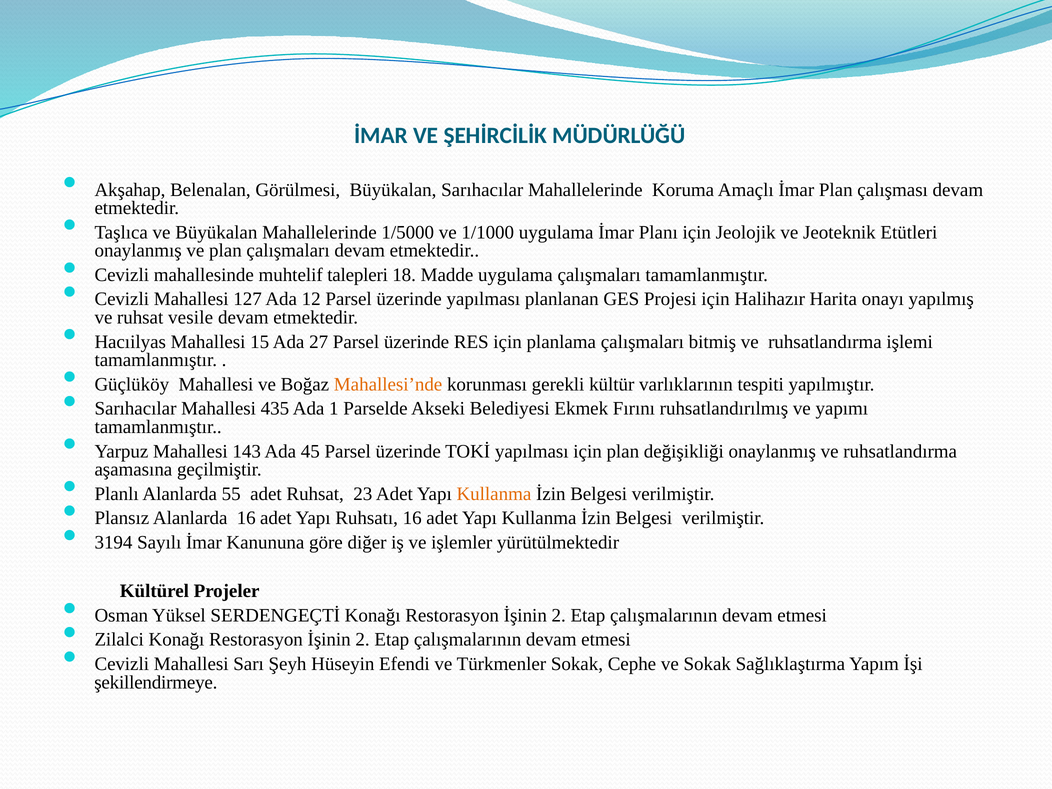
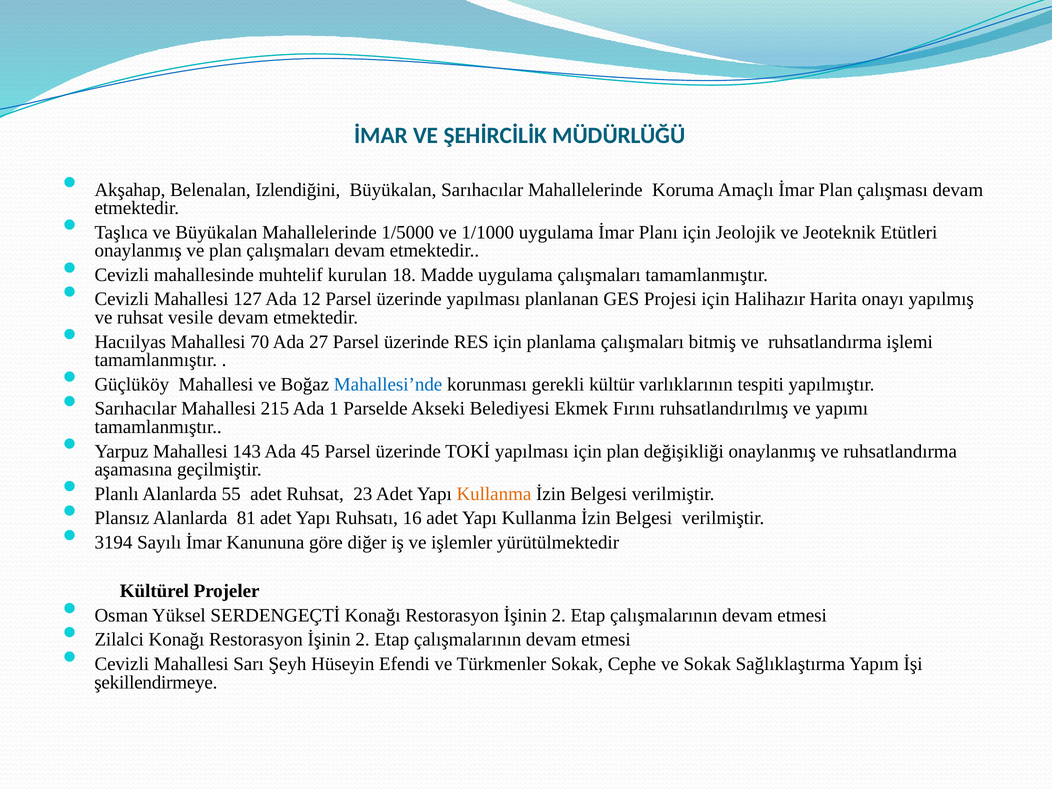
Görülmesi: Görülmesi -> Izlendiğini
talepleri: talepleri -> kurulan
15: 15 -> 70
Mahallesi’nde colour: orange -> blue
435: 435 -> 215
Alanlarda 16: 16 -> 81
